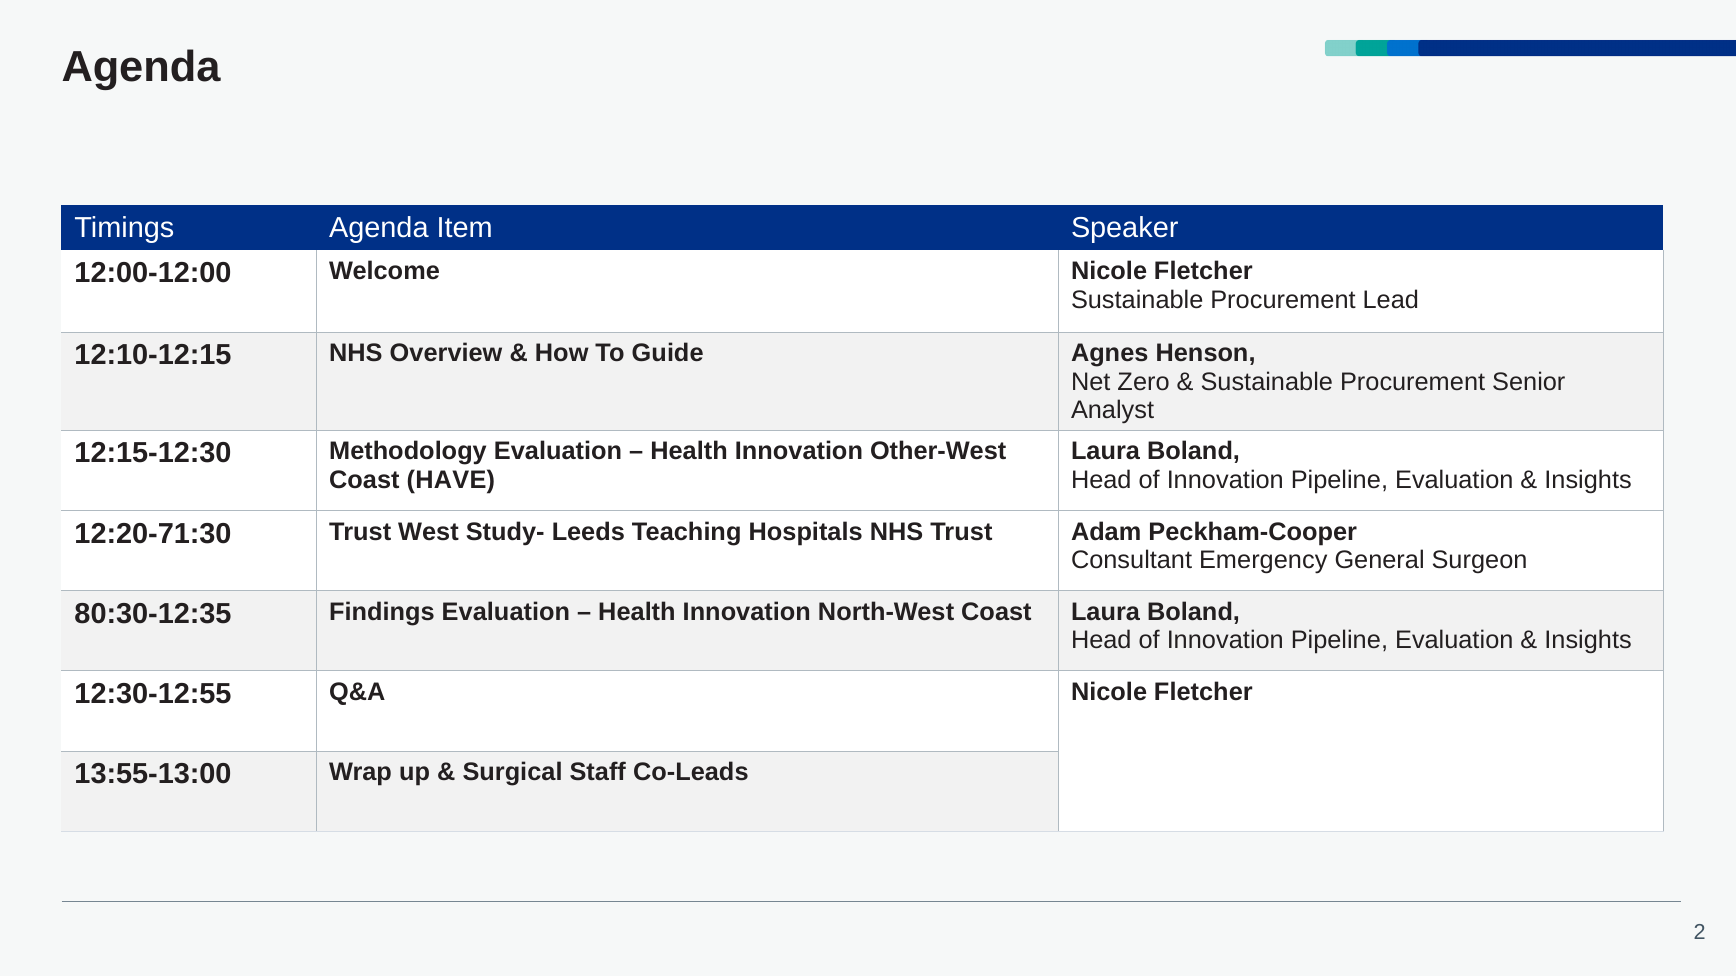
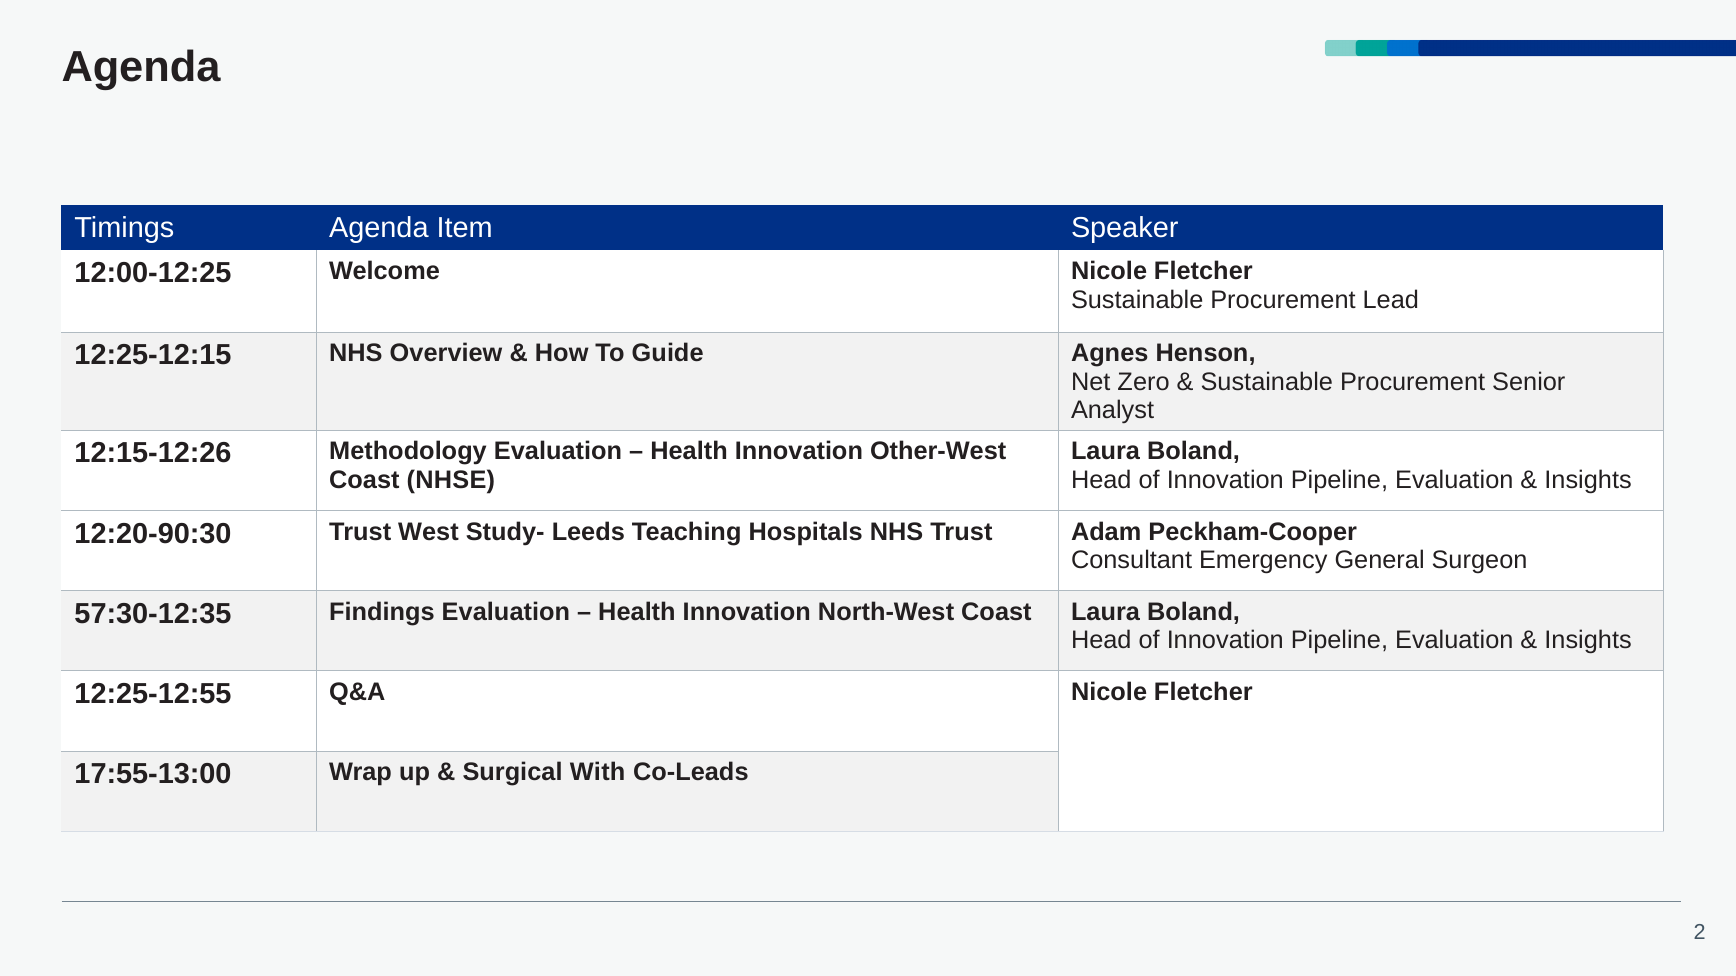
12:00-12:00: 12:00-12:00 -> 12:00-12:25
12:10-12:15: 12:10-12:15 -> 12:25-12:15
12:15-12:30: 12:15-12:30 -> 12:15-12:26
HAVE: HAVE -> NHSE
12:20-71:30: 12:20-71:30 -> 12:20-90:30
80:30-12:35: 80:30-12:35 -> 57:30-12:35
12:30-12:55: 12:30-12:55 -> 12:25-12:55
13:55-13:00: 13:55-13:00 -> 17:55-13:00
Staff: Staff -> With
